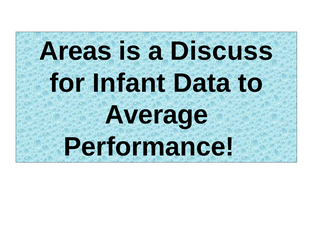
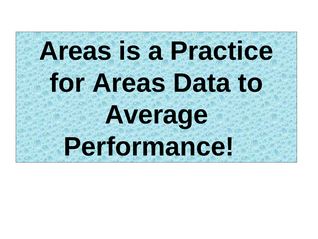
Discuss: Discuss -> Practice
for Infant: Infant -> Areas
